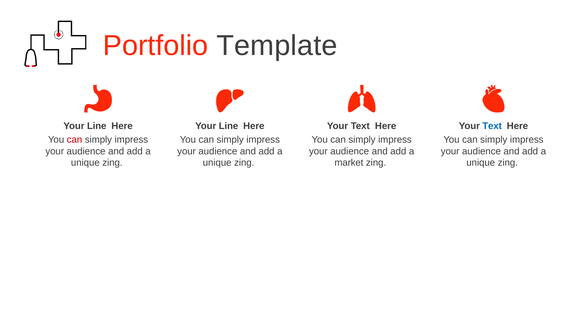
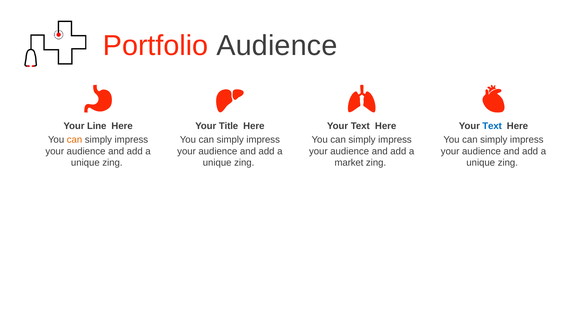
Portfolio Template: Template -> Audience
Line at (229, 126): Line -> Title
can at (75, 139) colour: red -> orange
